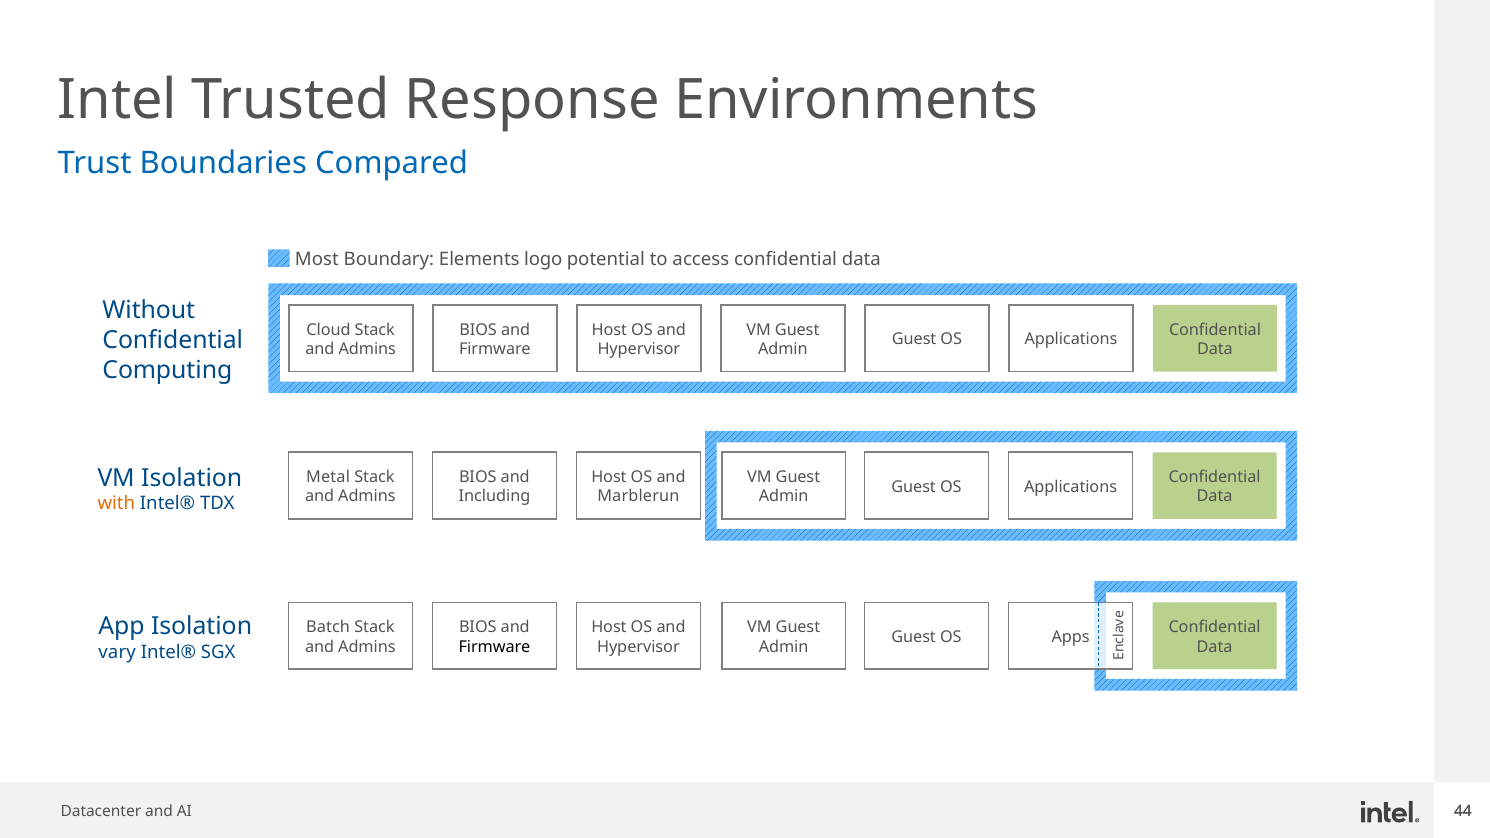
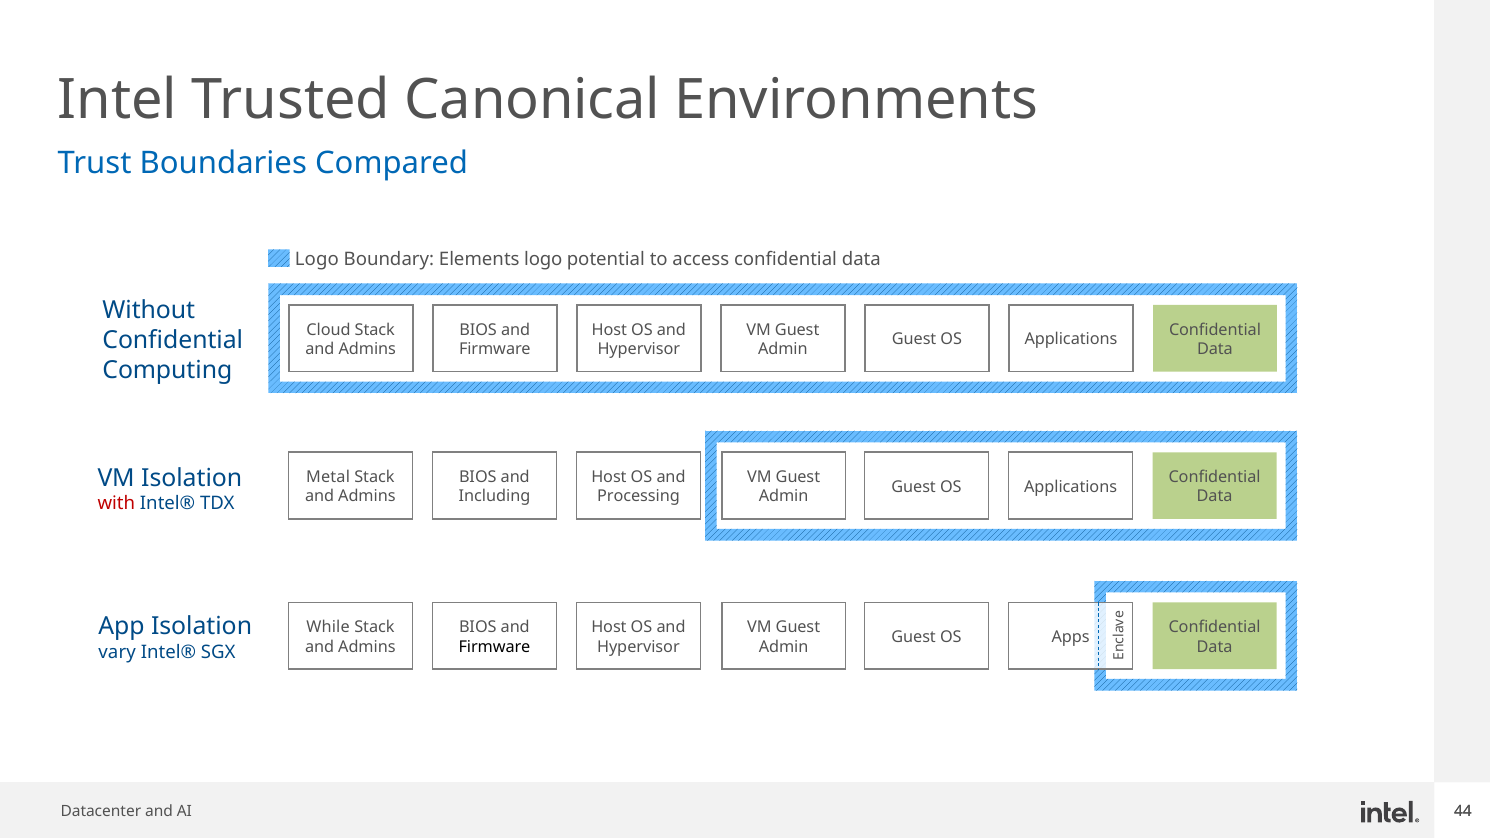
Response: Response -> Canonical
Most at (317, 259): Most -> Logo
Marblerun: Marblerun -> Processing
with colour: orange -> red
Batch: Batch -> While
